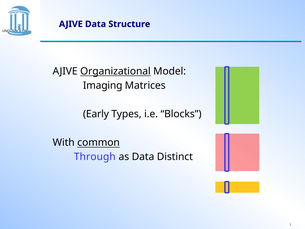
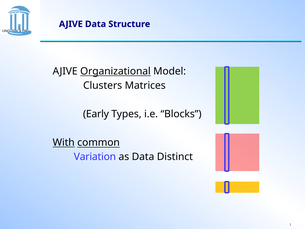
Imaging: Imaging -> Clusters
With underline: none -> present
Through: Through -> Variation
